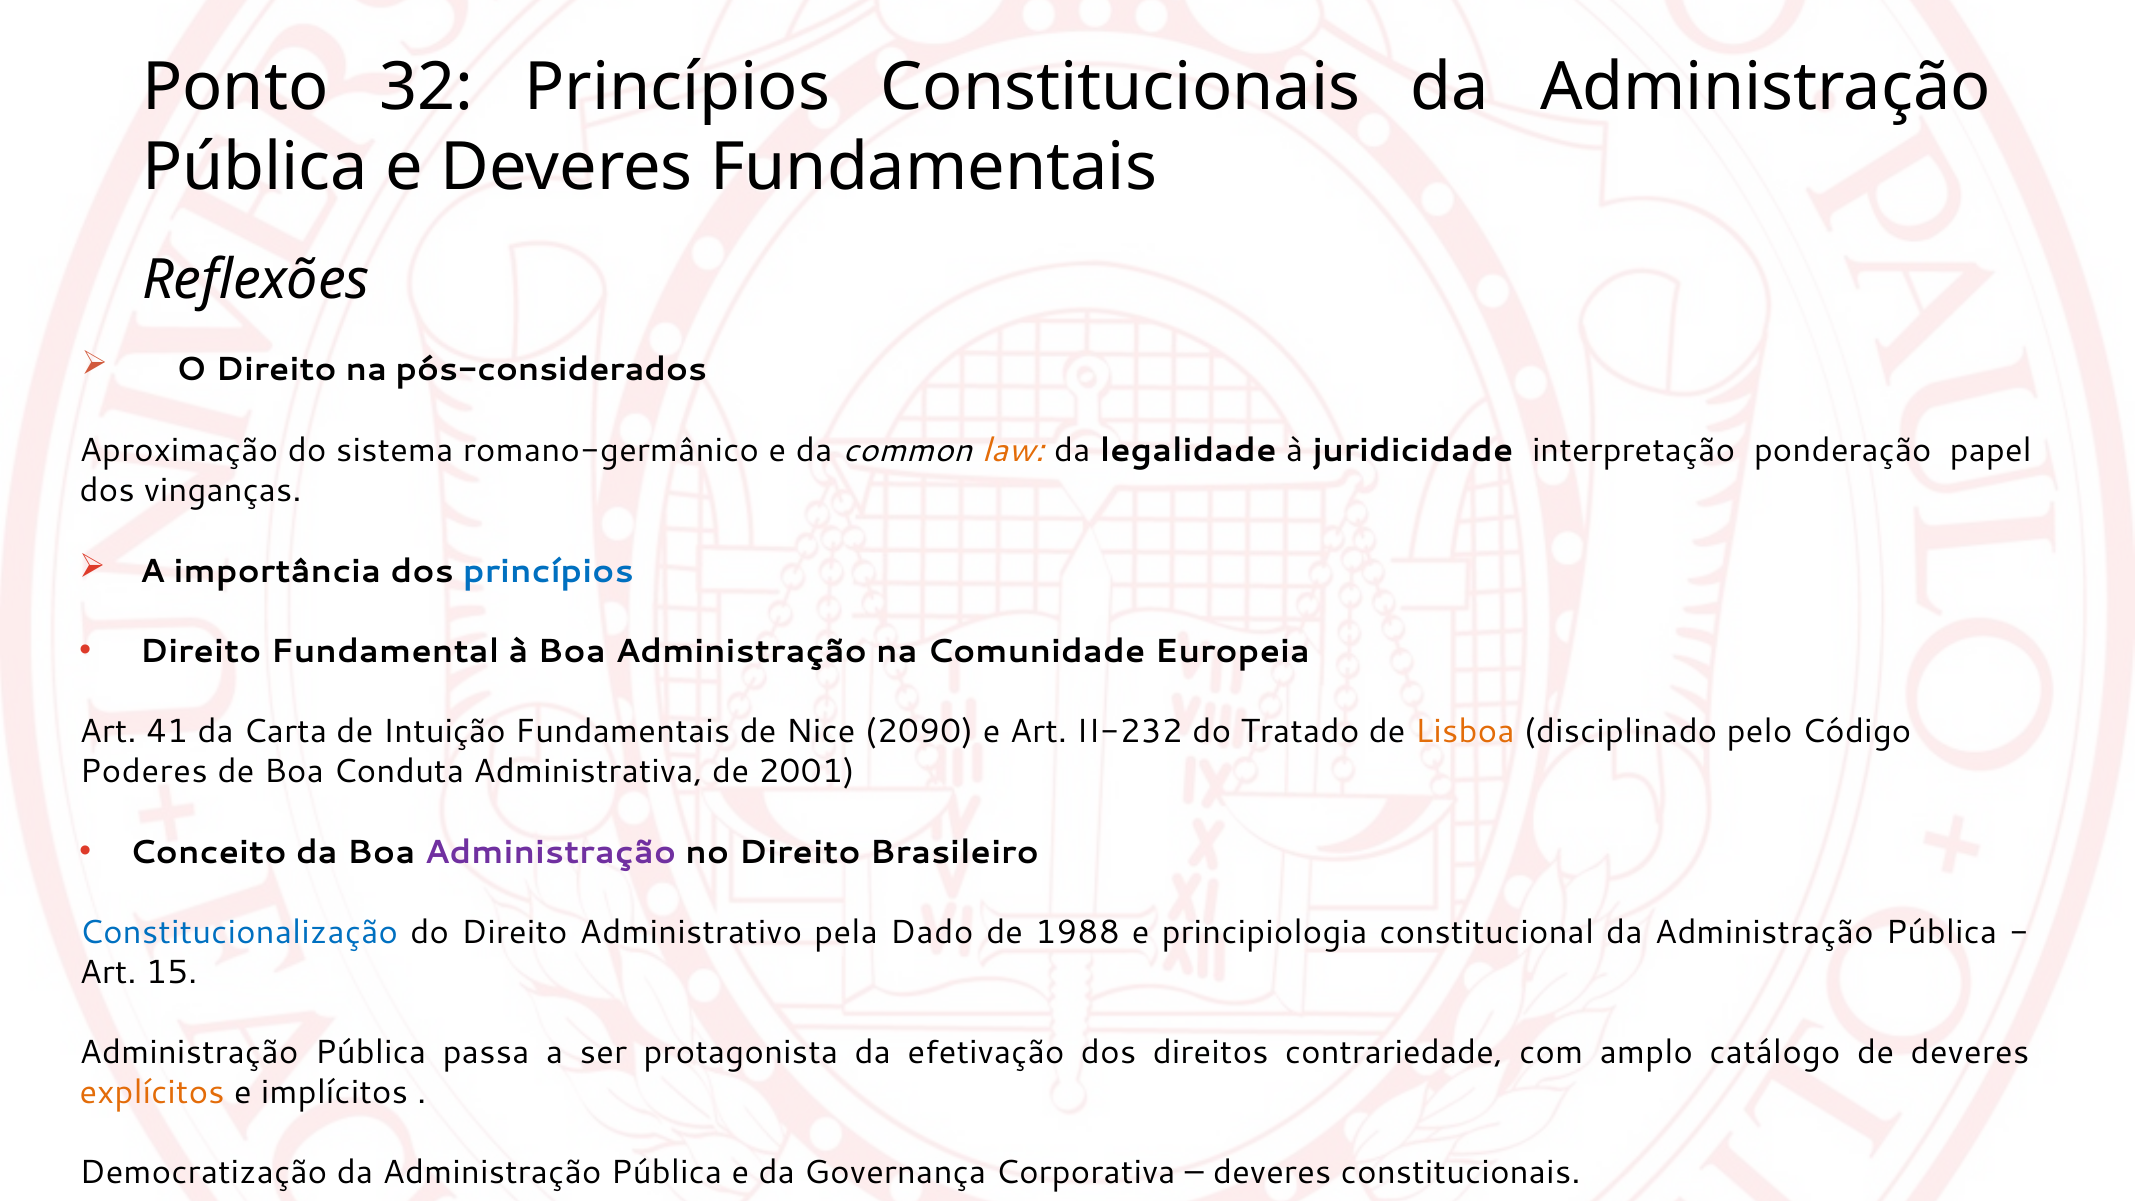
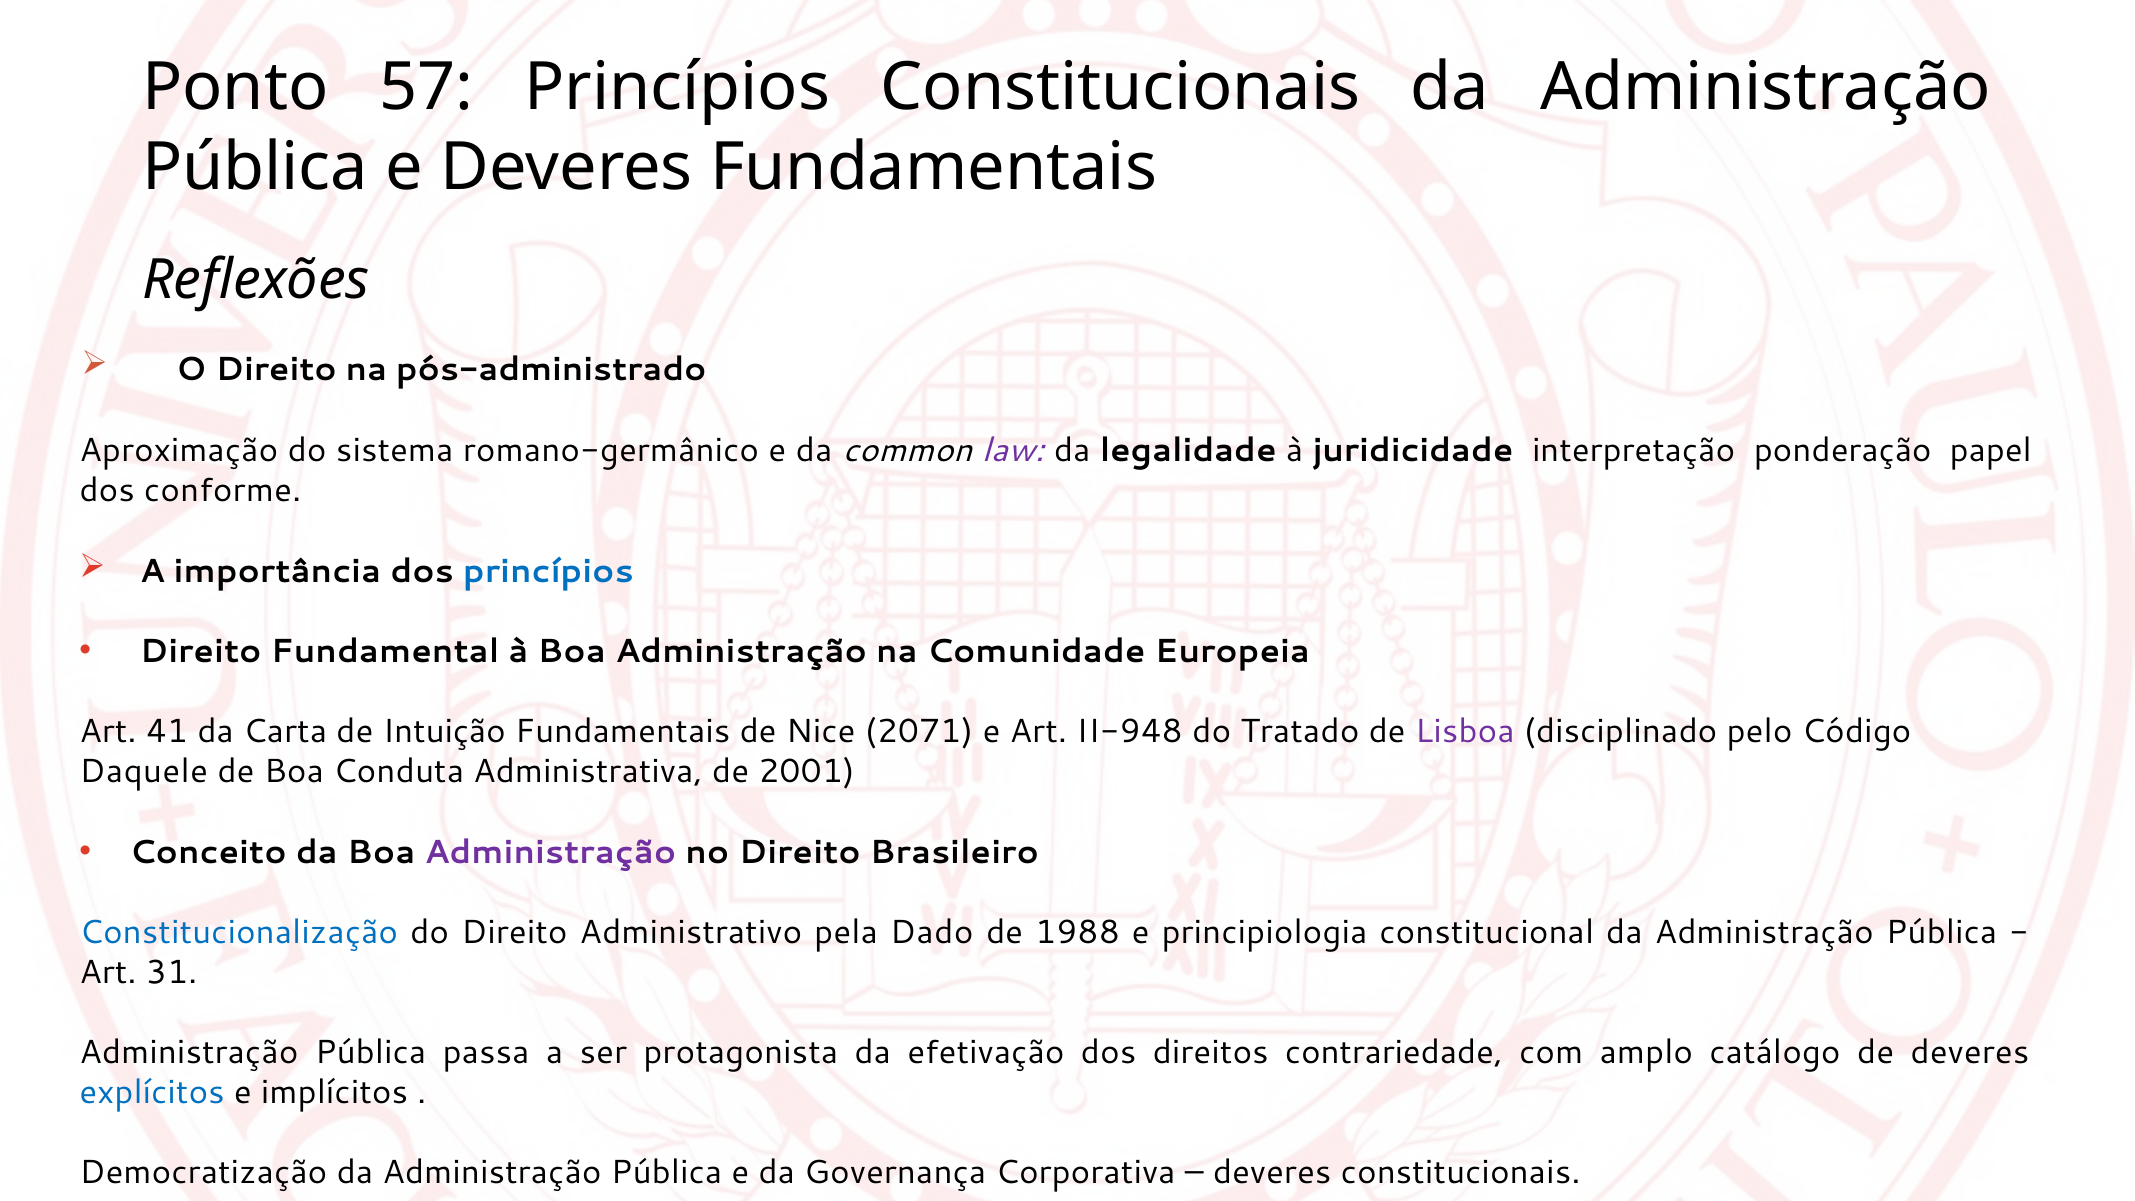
32: 32 -> 57
pós-considerados: pós-considerados -> pós-administrado
law colour: orange -> purple
vinganças: vinganças -> conforme
2090: 2090 -> 2071
II-232: II-232 -> II-948
Lisboa colour: orange -> purple
Poderes: Poderes -> Daquele
15: 15 -> 31
explícitos colour: orange -> blue
